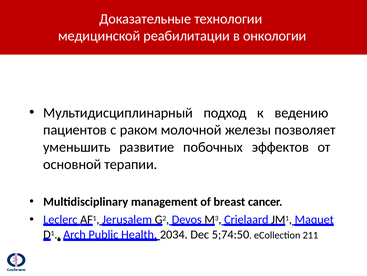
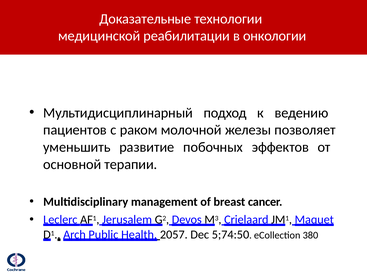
2034: 2034 -> 2057
211: 211 -> 380
